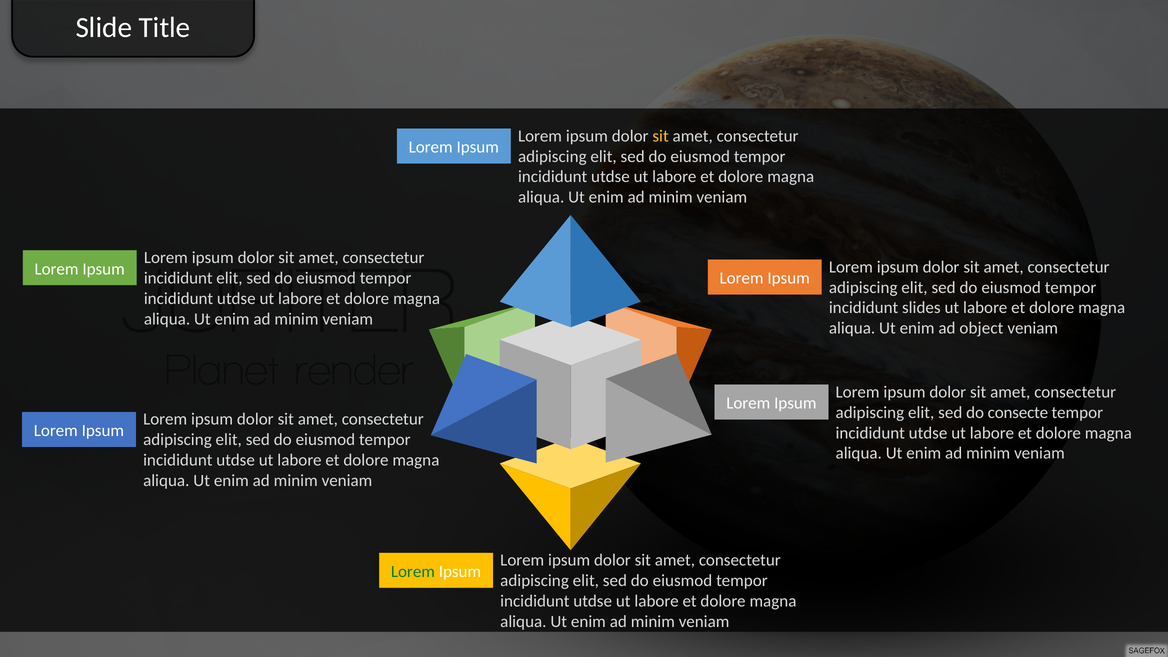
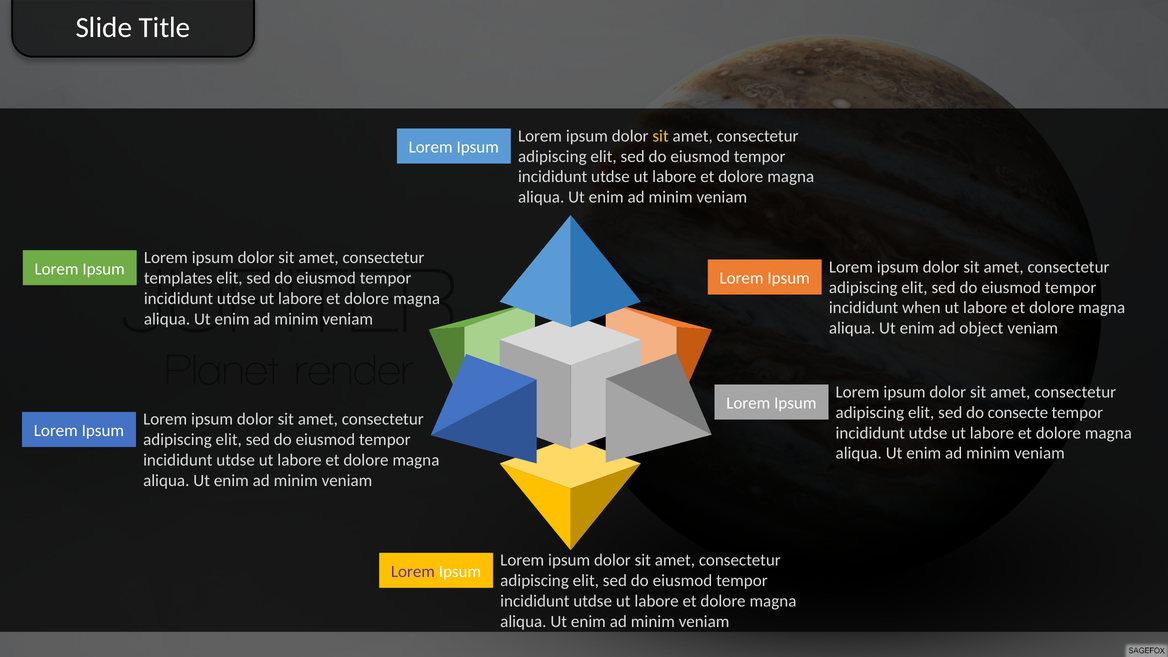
incididunt at (178, 278): incididunt -> templates
slides: slides -> when
Lorem at (413, 571) colour: green -> purple
